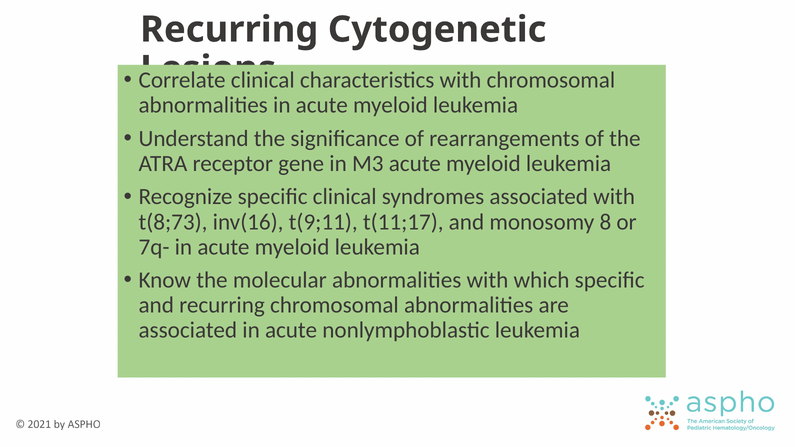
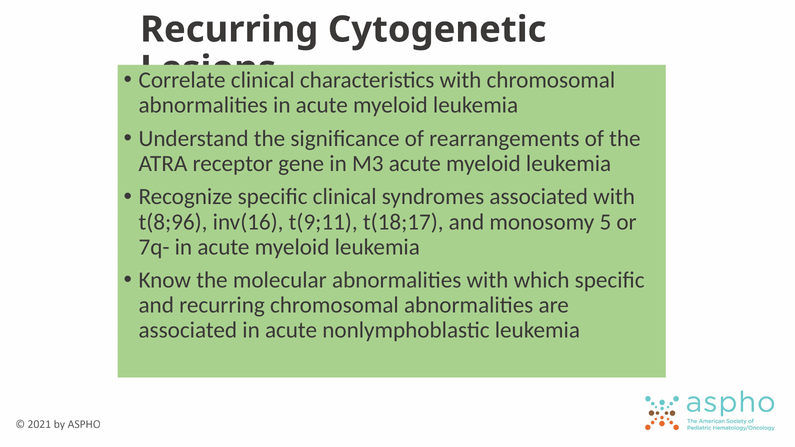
t(8;73: t(8;73 -> t(8;96
t(11;17: t(11;17 -> t(18;17
8: 8 -> 5
